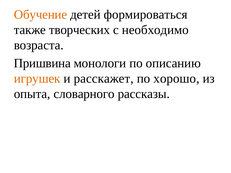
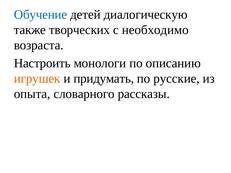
Обучение colour: orange -> blue
формироваться: формироваться -> диалогическую
Пришвина: Пришвина -> Настроить
расскажет: расскажет -> придумать
хорошо: хорошо -> русские
